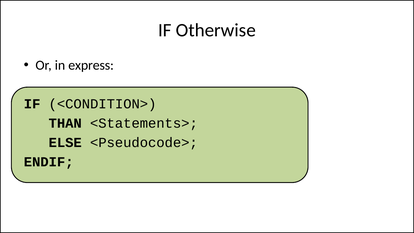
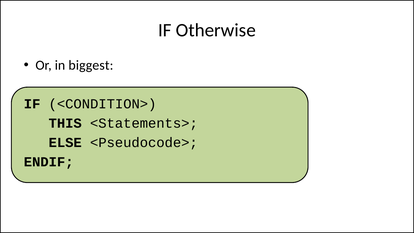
express: express -> biggest
THAN: THAN -> THIS
